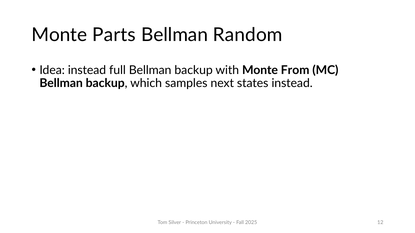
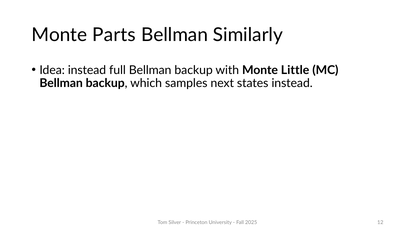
Random: Random -> Similarly
From: From -> Little
